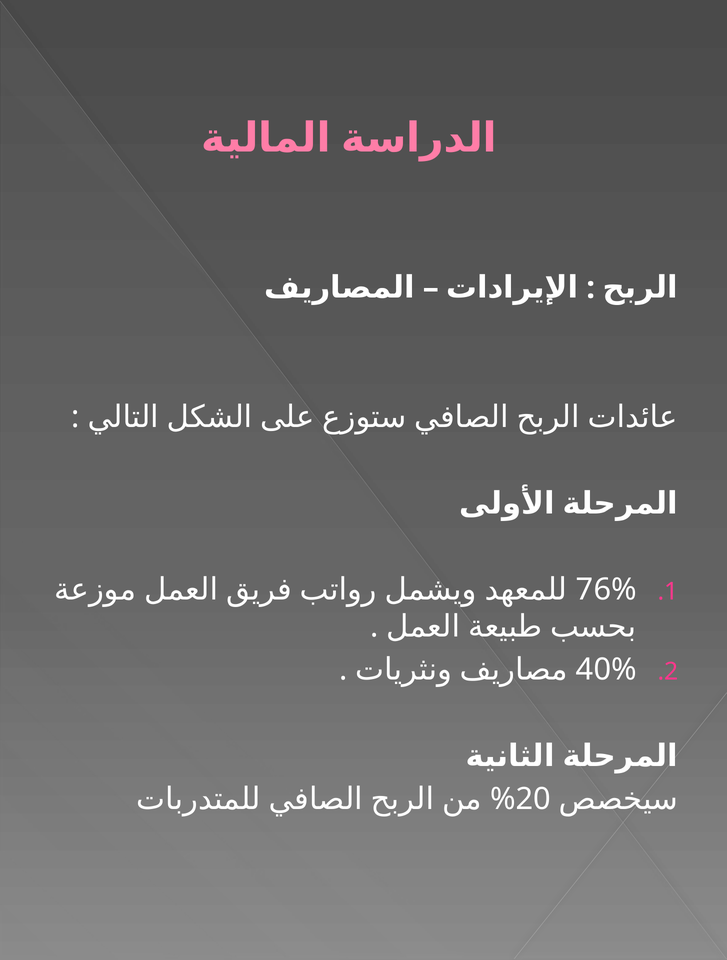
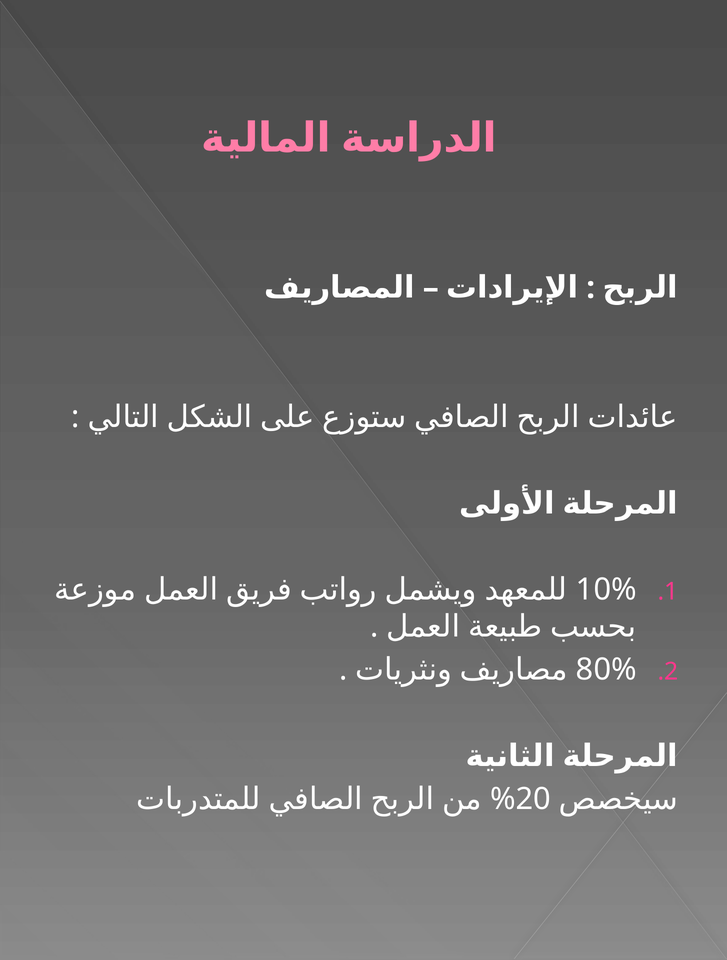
76%: 76% -> 10%
40%: 40% -> 80%
